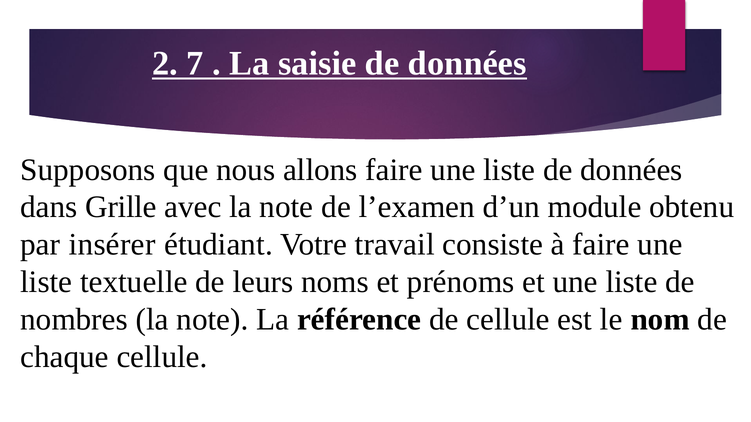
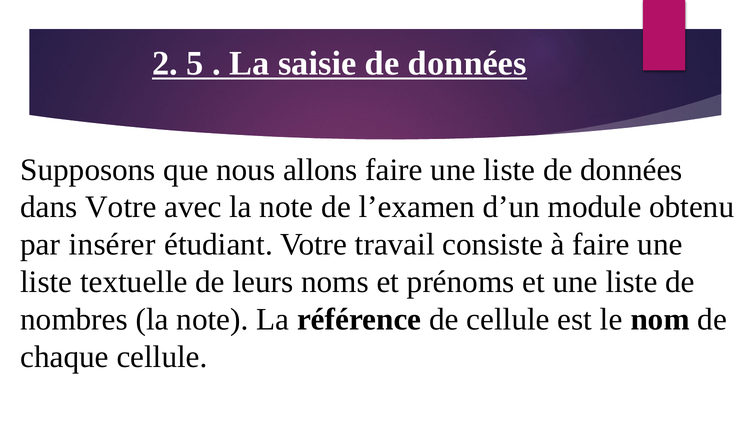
7: 7 -> 5
dans Grille: Grille -> Votre
